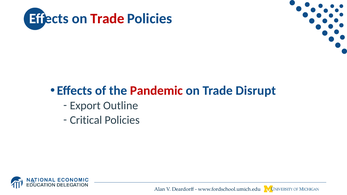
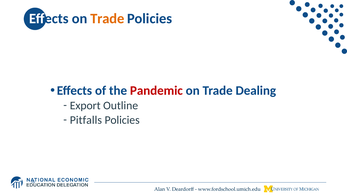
Trade at (107, 19) colour: red -> orange
Disrupt: Disrupt -> Dealing
Critical: Critical -> Pitfalls
